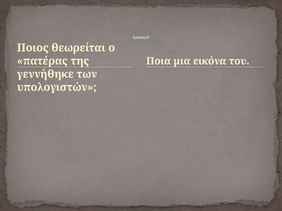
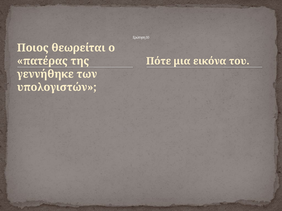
Ποια: Ποια -> Πότε
